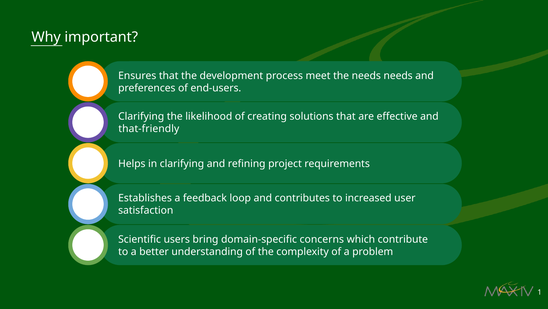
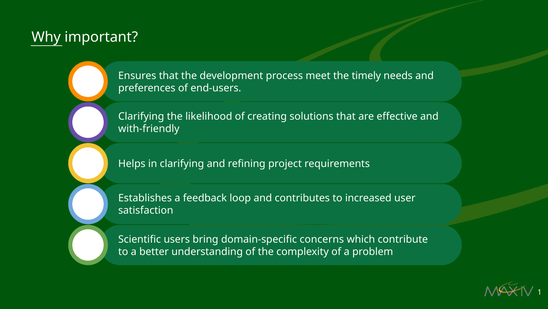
the needs: needs -> timely
that-friendly: that-friendly -> with-friendly
